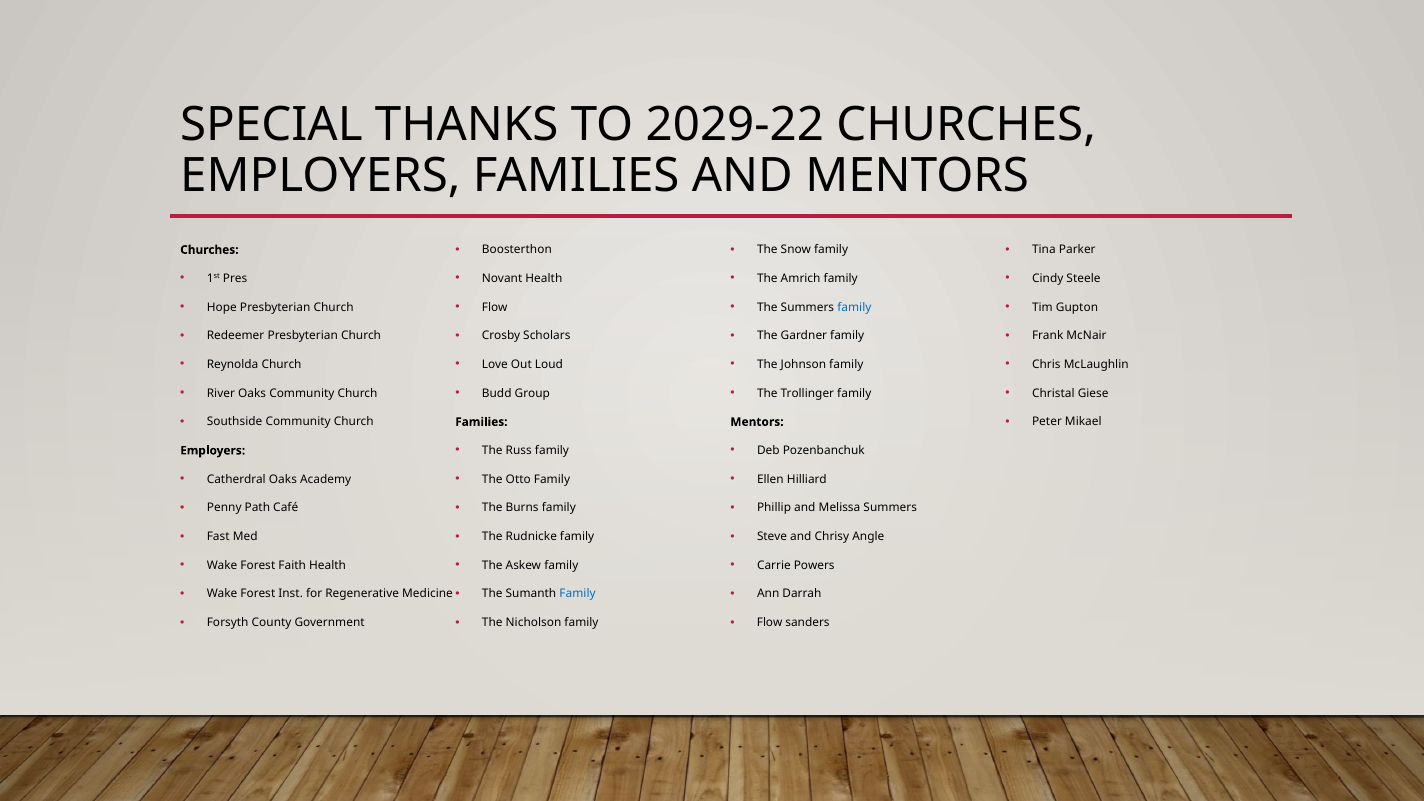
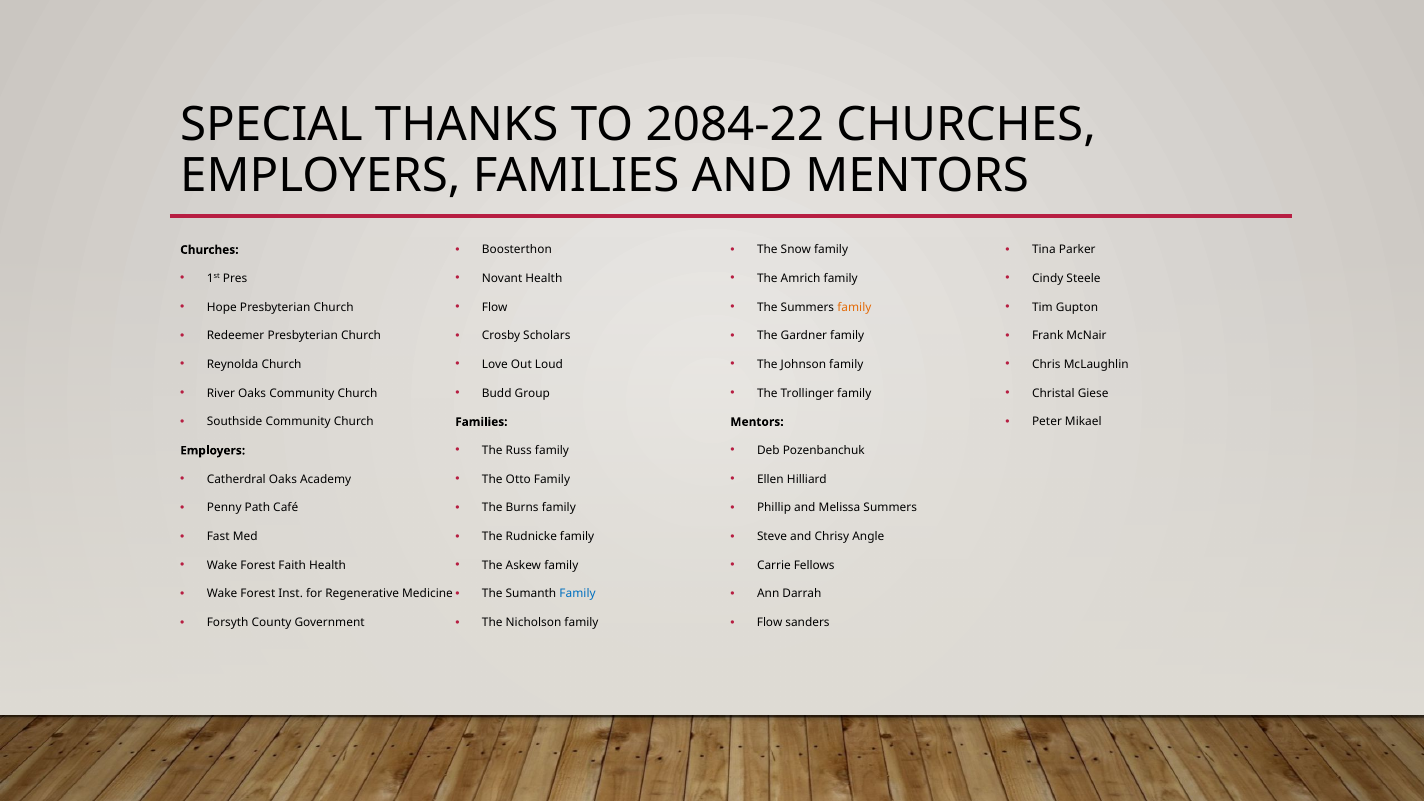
2029-22: 2029-22 -> 2084-22
family at (854, 307) colour: blue -> orange
Powers: Powers -> Fellows
